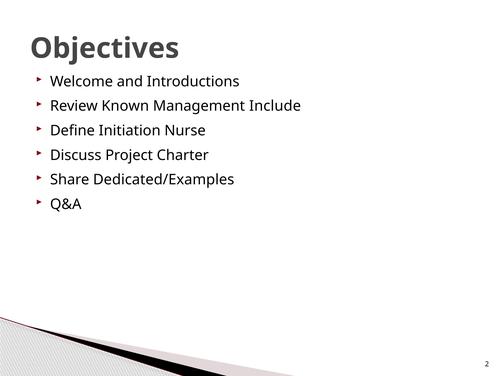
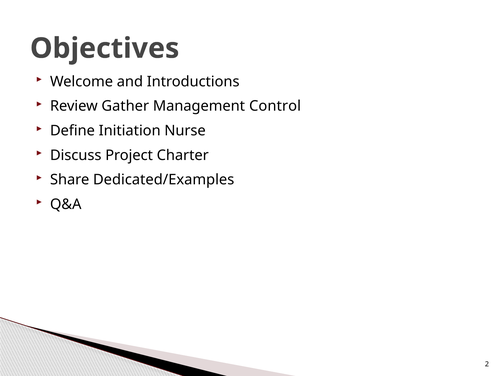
Known: Known -> Gather
Include: Include -> Control
